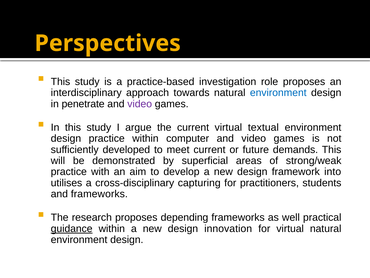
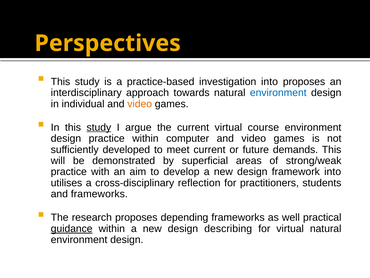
investigation role: role -> into
penetrate: penetrate -> individual
video at (140, 104) colour: purple -> orange
study at (99, 127) underline: none -> present
textual: textual -> course
capturing: capturing -> reflection
innovation: innovation -> describing
